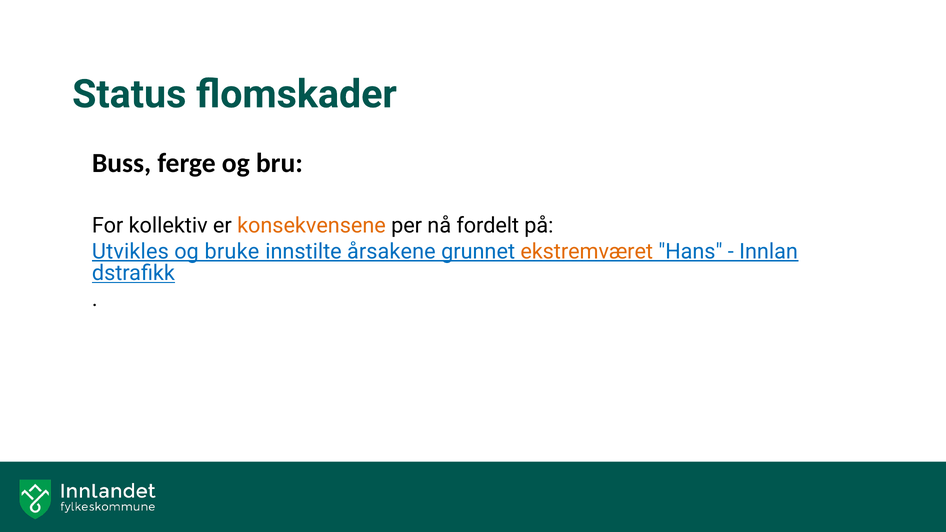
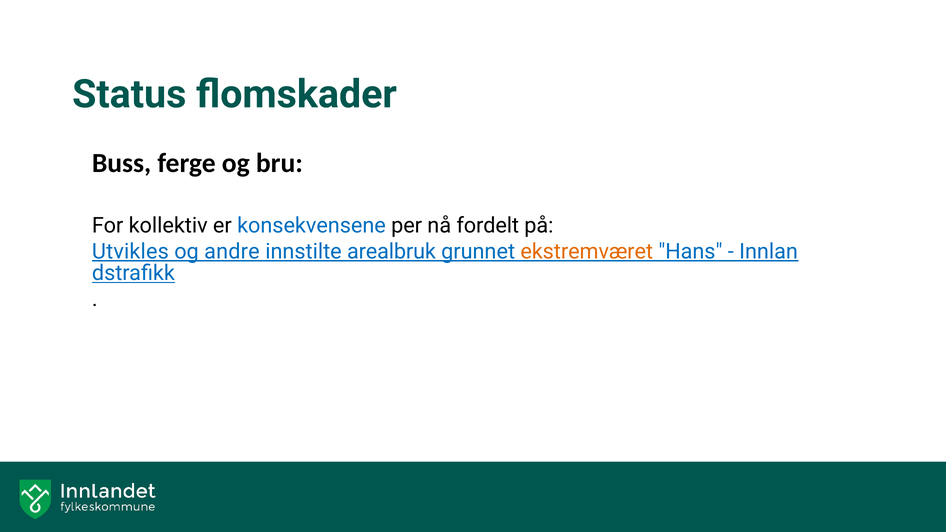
konsekvensene colour: orange -> blue
bruke: bruke -> andre
årsakene: årsakene -> arealbruk
